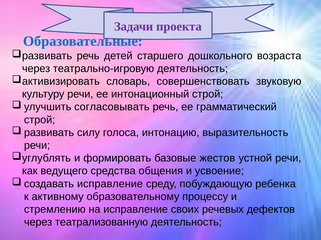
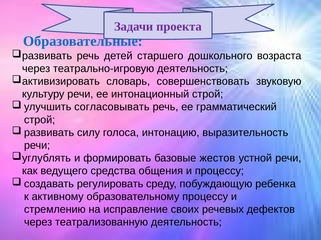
и усвоение: усвоение -> процессу
исправление at (110, 184): исправление -> регулировать
